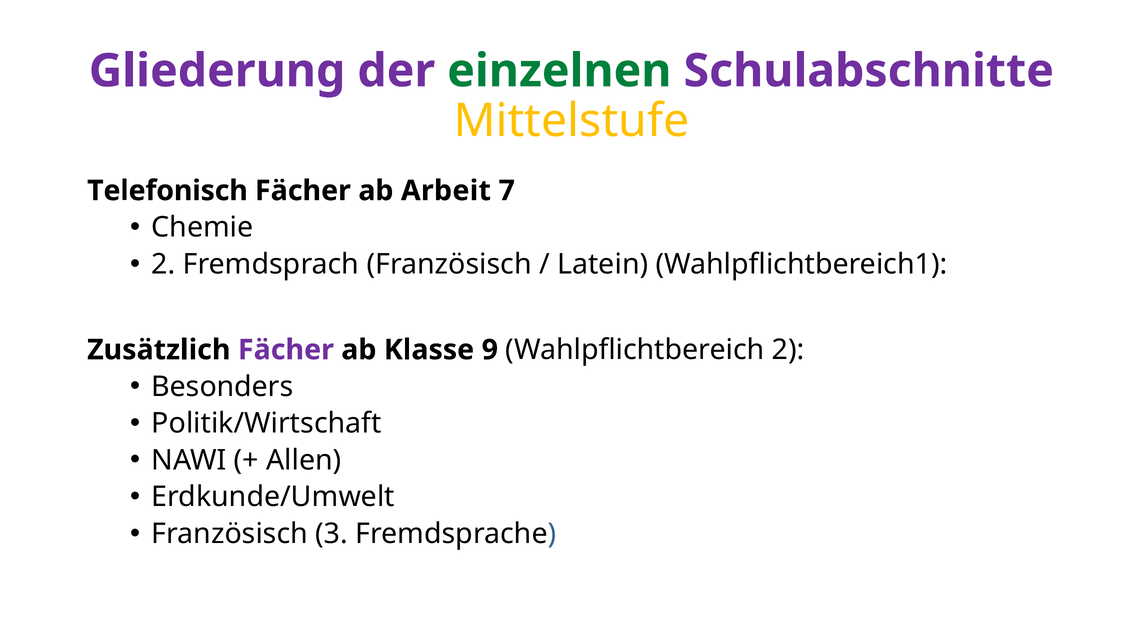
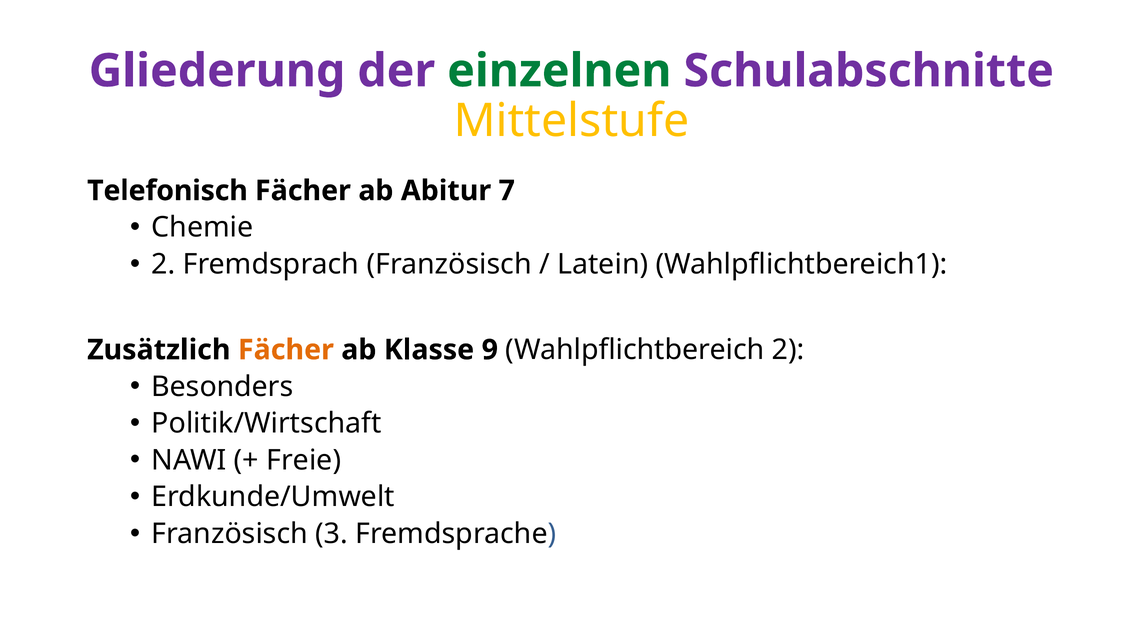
Arbeit: Arbeit -> Abitur
Fächer at (286, 350) colour: purple -> orange
Allen: Allen -> Freie
